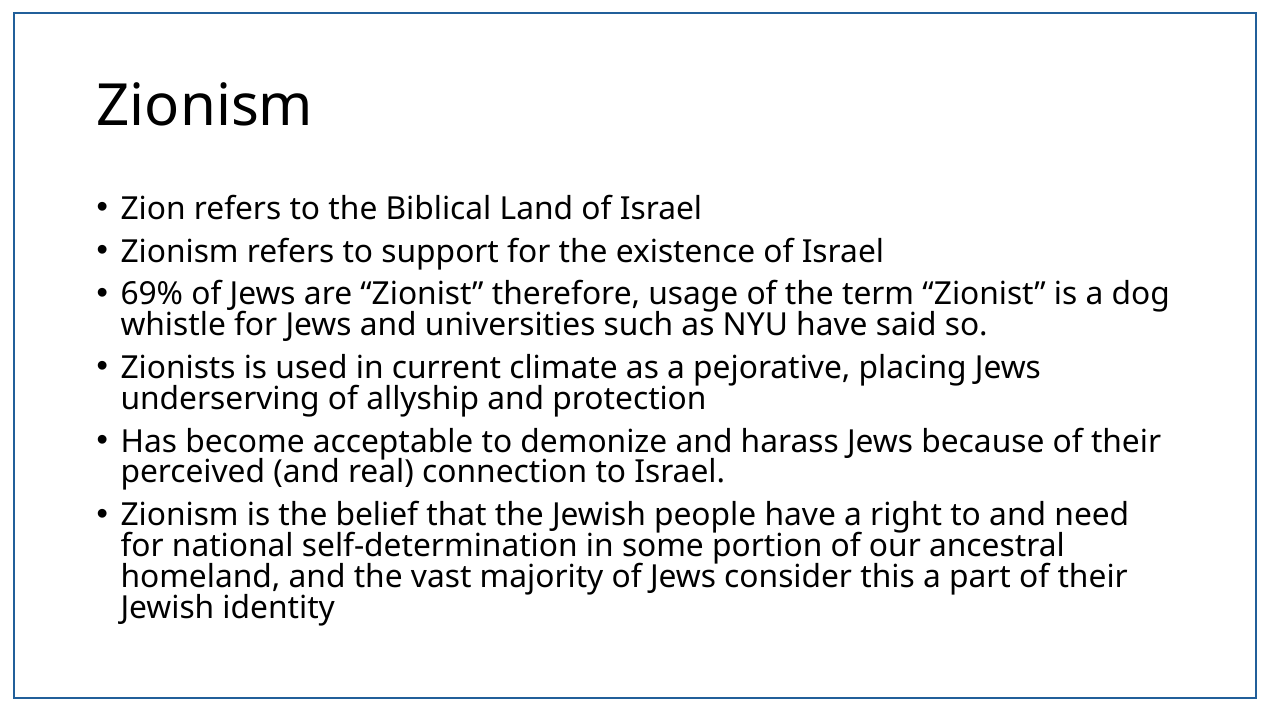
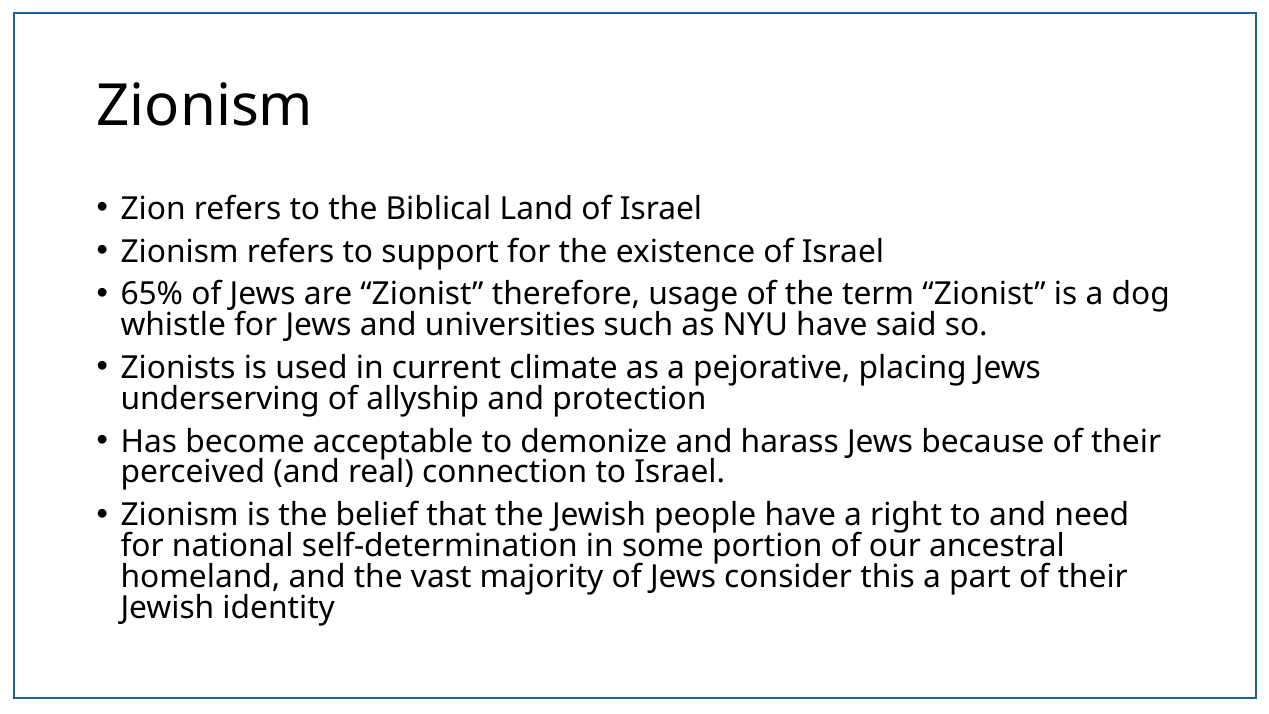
69%: 69% -> 65%
